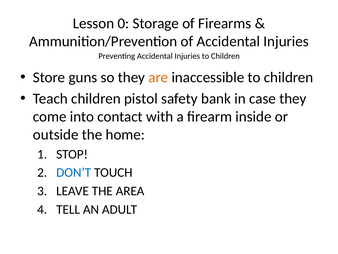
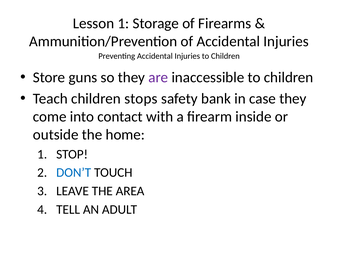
Lesson 0: 0 -> 1
are colour: orange -> purple
pistol: pistol -> stops
